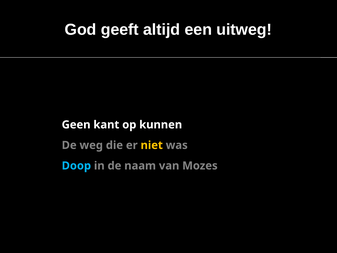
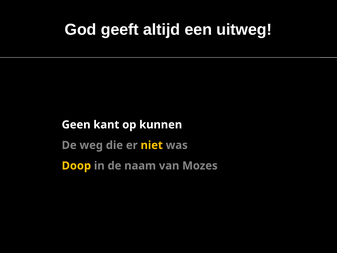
Doop colour: light blue -> yellow
